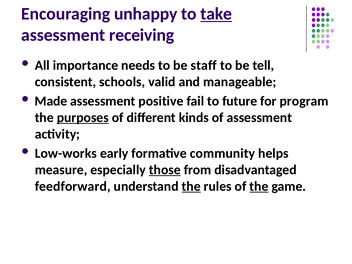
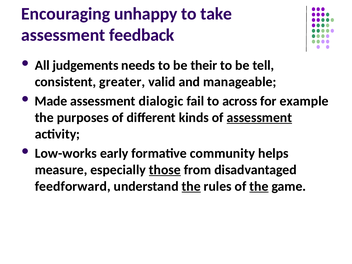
take underline: present -> none
receiving: receiving -> feedback
importance: importance -> judgements
staff: staff -> their
schools: schools -> greater
positive: positive -> dialogic
future: future -> across
program: program -> example
purposes underline: present -> none
assessment at (259, 118) underline: none -> present
